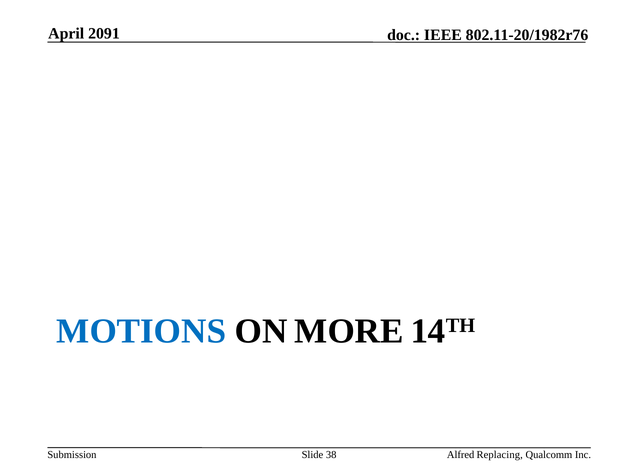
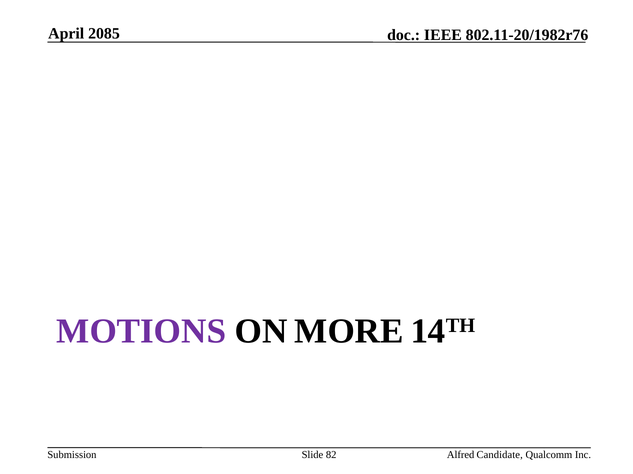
2091: 2091 -> 2085
MOTIONS colour: blue -> purple
38: 38 -> 82
Replacing: Replacing -> Candidate
